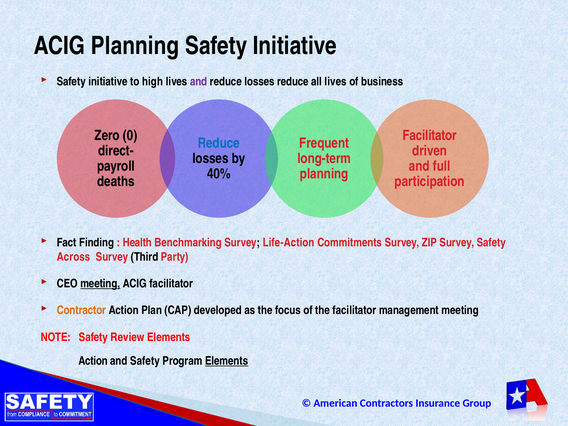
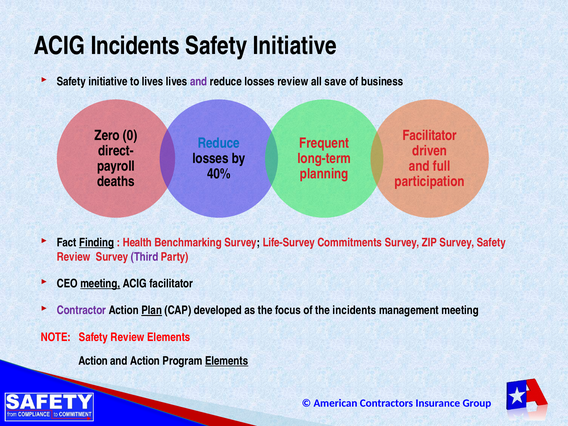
ACIG Planning: Planning -> Incidents
to high: high -> lives
losses reduce: reduce -> review
all lives: lives -> save
Finding underline: none -> present
Life-Action: Life-Action -> Life-Survey
Across at (74, 257): Across -> Review
Third colour: black -> purple
Contractor colour: orange -> purple
Plan underline: none -> present
the facilitator: facilitator -> incidents
and Safety: Safety -> Action
